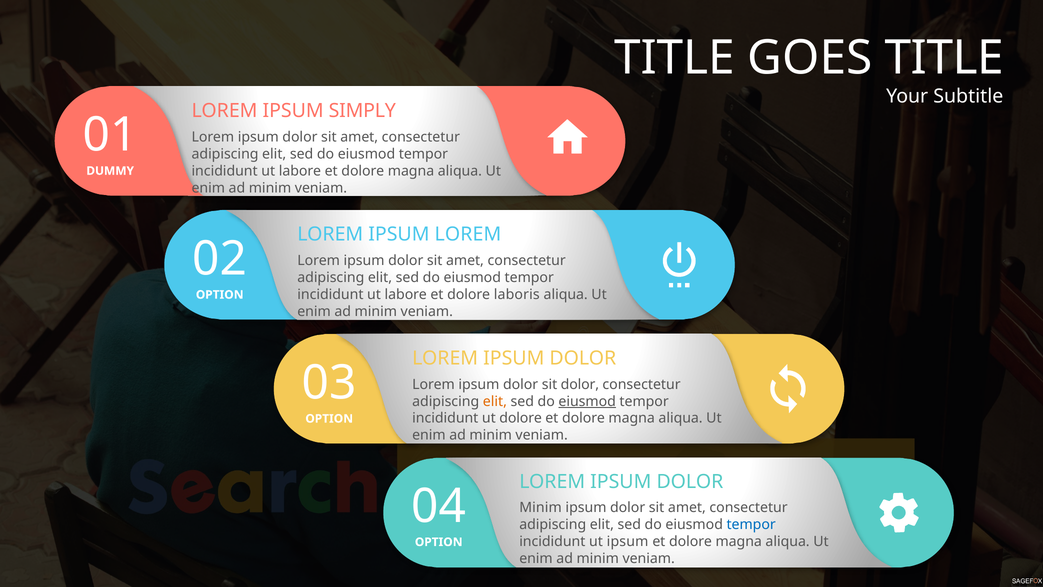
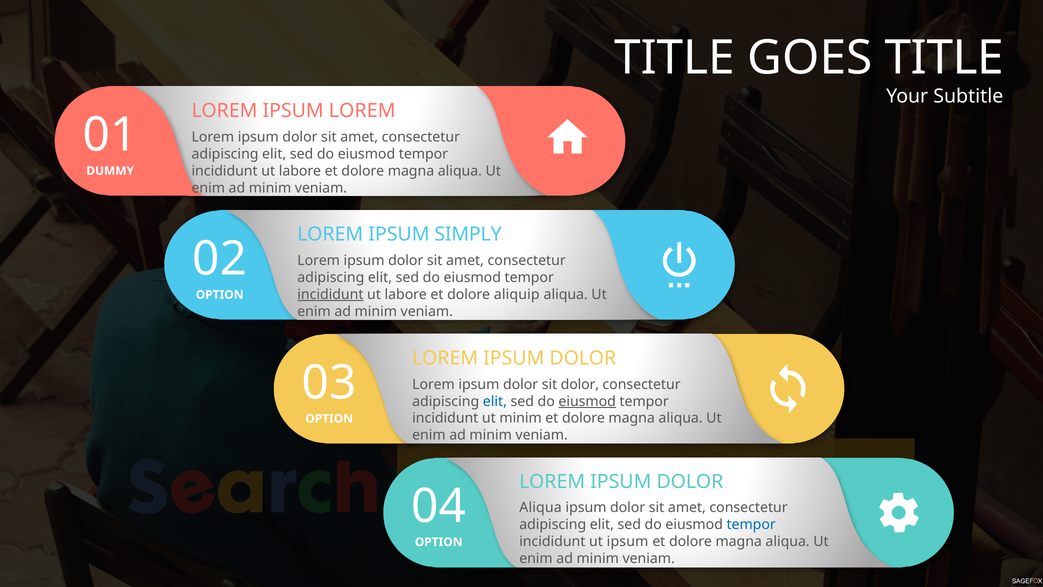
IPSUM SIMPLY: SIMPLY -> LOREM
IPSUM LOREM: LOREM -> SIMPLY
incididunt at (330, 294) underline: none -> present
laboris: laboris -> aliquip
elit at (495, 401) colour: orange -> blue
ut dolore: dolore -> minim
Minim at (541, 507): Minim -> Aliqua
